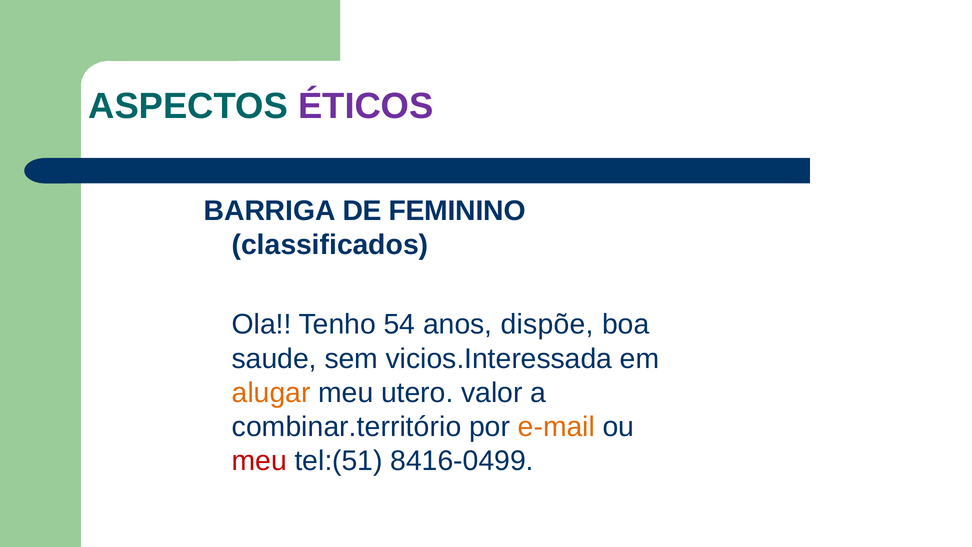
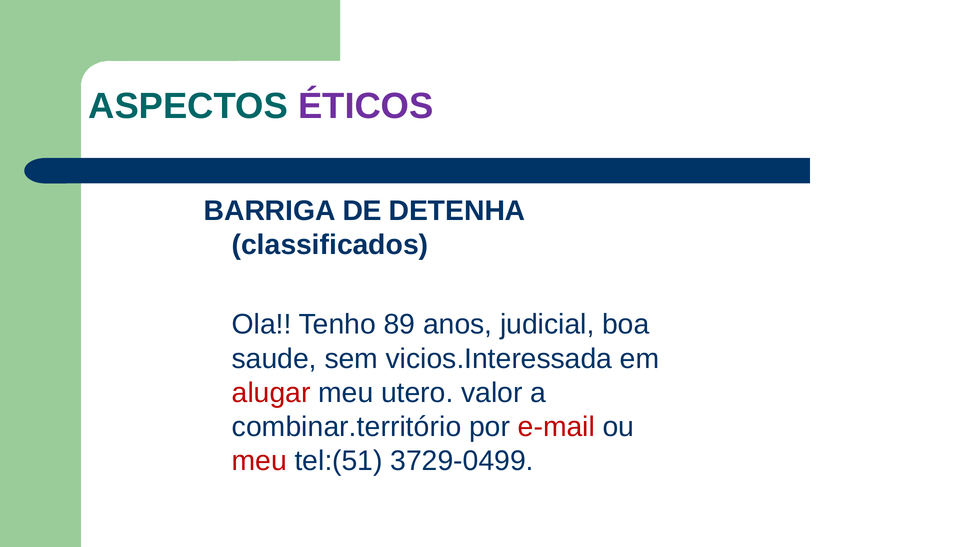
FEMININO: FEMININO -> DETENHA
54: 54 -> 89
dispõe: dispõe -> judicial
alugar colour: orange -> red
e-mail colour: orange -> red
8416-0499: 8416-0499 -> 3729-0499
